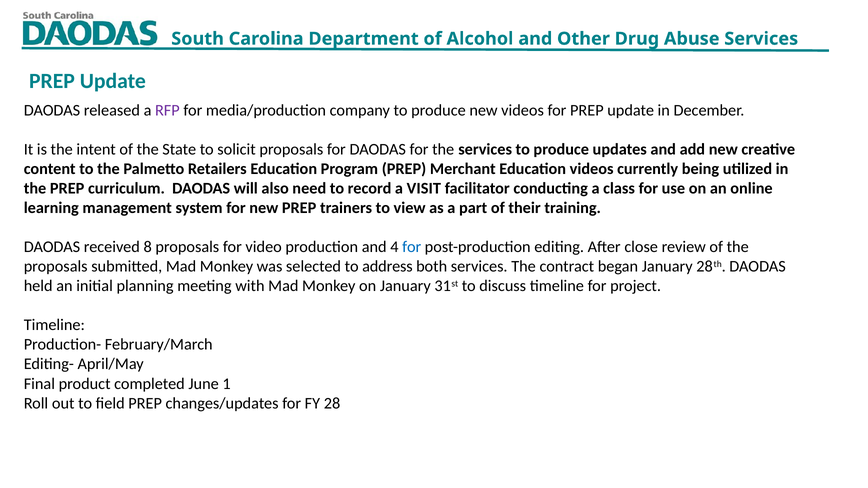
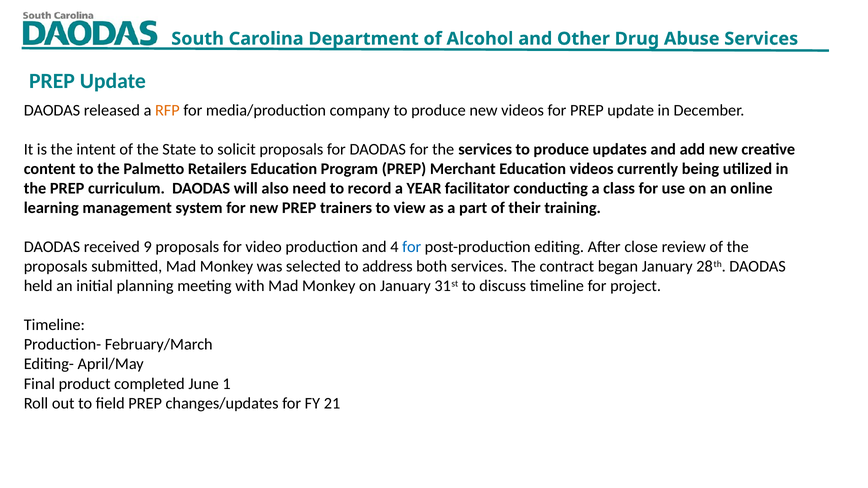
RFP colour: purple -> orange
VISIT: VISIT -> YEAR
8: 8 -> 9
28: 28 -> 21
